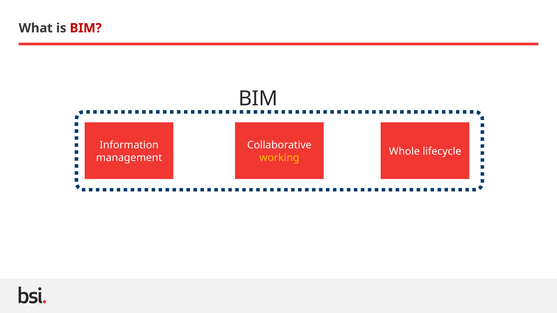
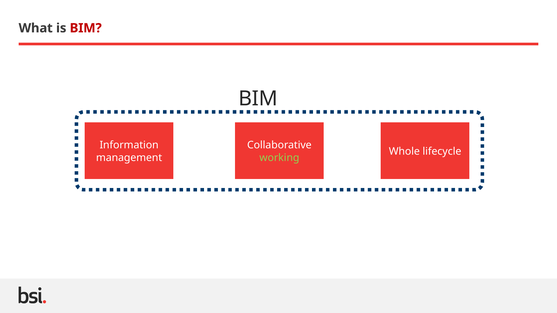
working colour: yellow -> light green
